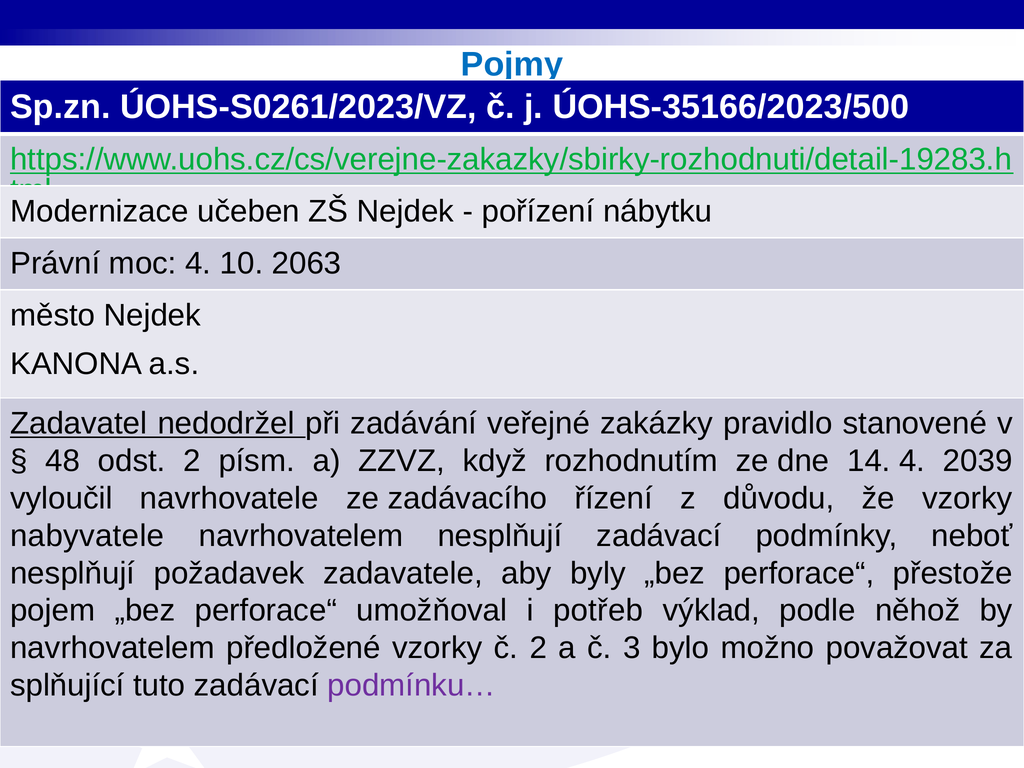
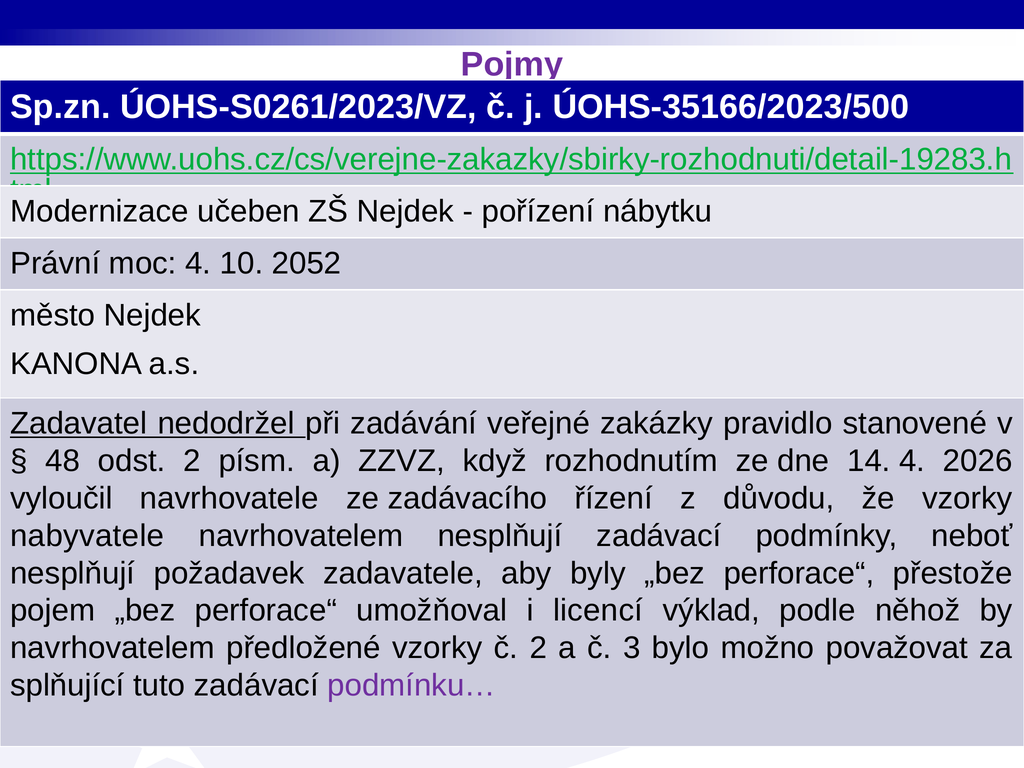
Pojmy colour: blue -> purple
2063: 2063 -> 2052
2039: 2039 -> 2026
potřeb: potřeb -> licencí
